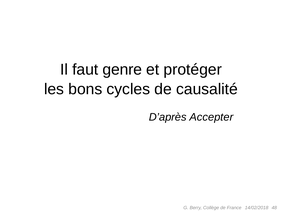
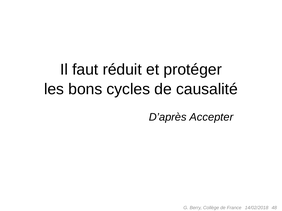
genre: genre -> réduit
